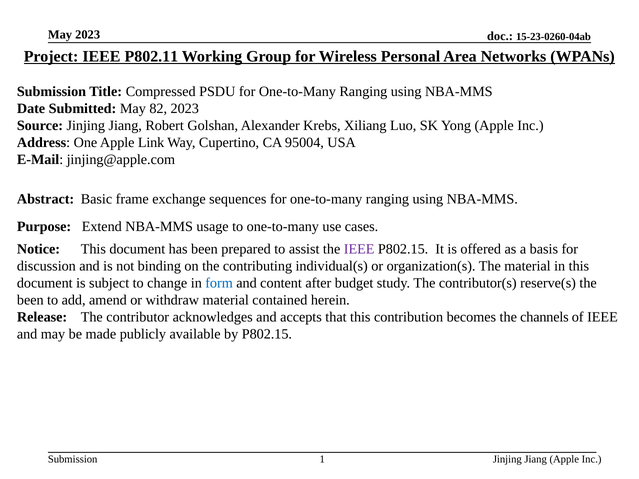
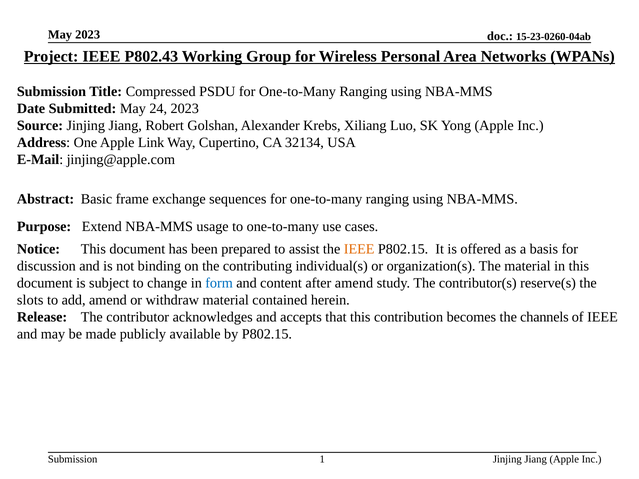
P802.11: P802.11 -> P802.43
82: 82 -> 24
95004: 95004 -> 32134
IEEE at (359, 249) colour: purple -> orange
after budget: budget -> amend
been at (30, 300): been -> slots
